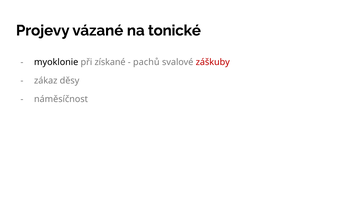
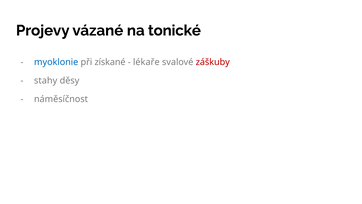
myoklonie colour: black -> blue
pachů: pachů -> lékaře
zákaz: zákaz -> stahy
